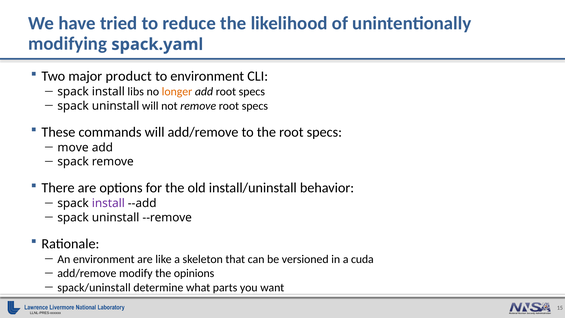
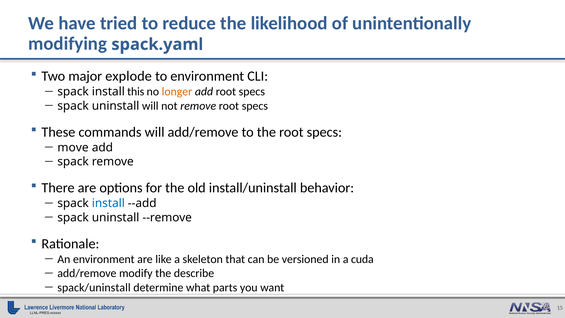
product: product -> explode
libs: libs -> this
install at (108, 203) colour: purple -> blue
opinions: opinions -> describe
